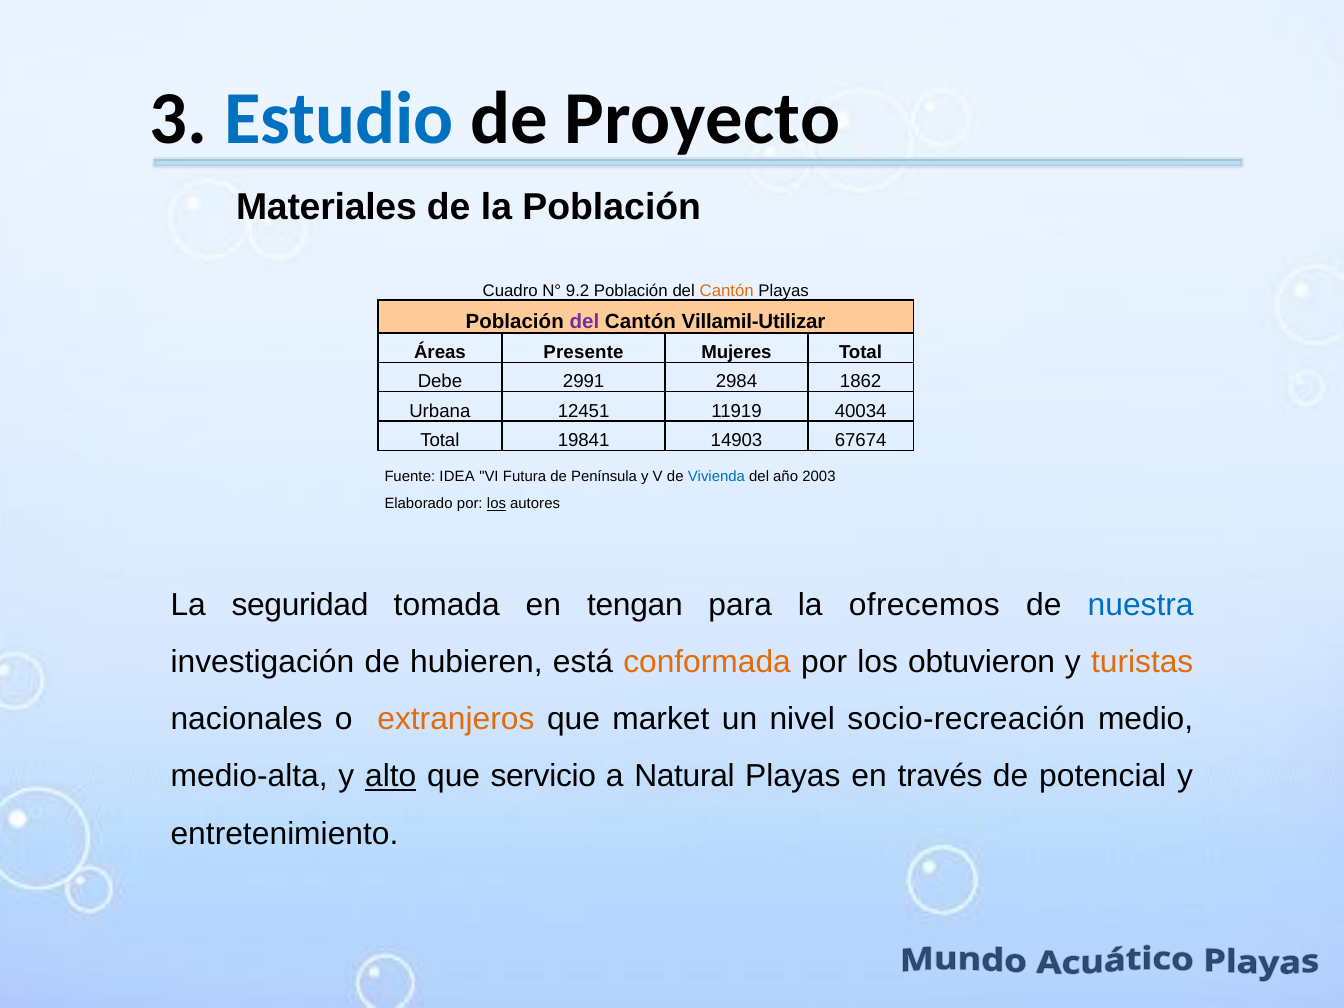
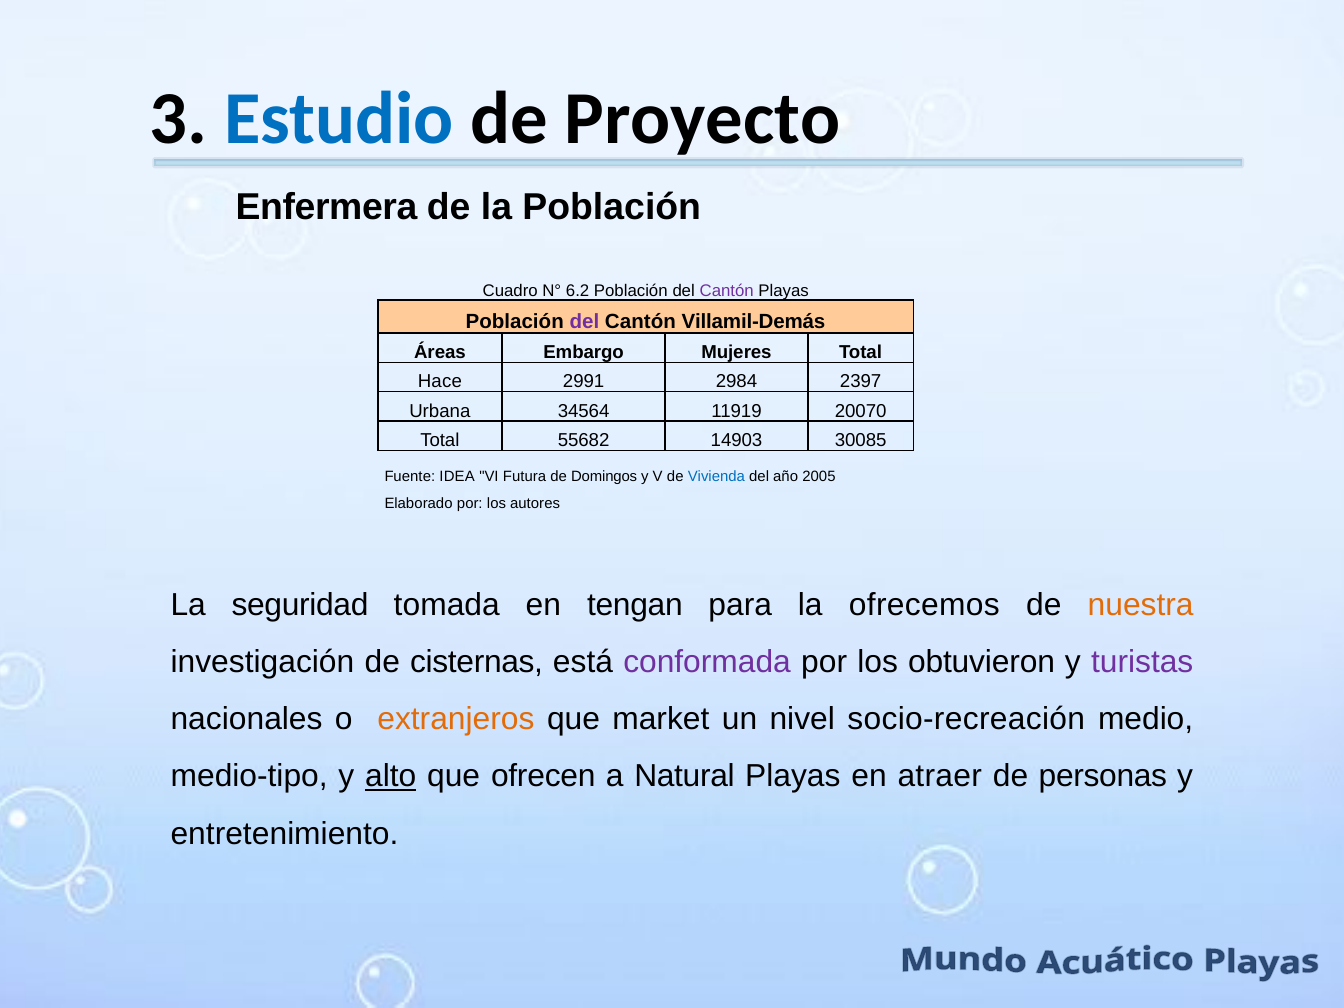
Materiales: Materiales -> Enfermera
9.2: 9.2 -> 6.2
Cantón at (727, 291) colour: orange -> purple
Villamil-Utilizar: Villamil-Utilizar -> Villamil-Demás
Presente: Presente -> Embargo
Debe: Debe -> Hace
1862: 1862 -> 2397
12451: 12451 -> 34564
40034: 40034 -> 20070
19841: 19841 -> 55682
67674: 67674 -> 30085
Península: Península -> Domingos
2003: 2003 -> 2005
los at (496, 504) underline: present -> none
nuestra colour: blue -> orange
hubieren: hubieren -> cisternas
conformada colour: orange -> purple
turistas colour: orange -> purple
medio-alta: medio-alta -> medio-tipo
servicio: servicio -> ofrecen
través: través -> atraer
potencial: potencial -> personas
